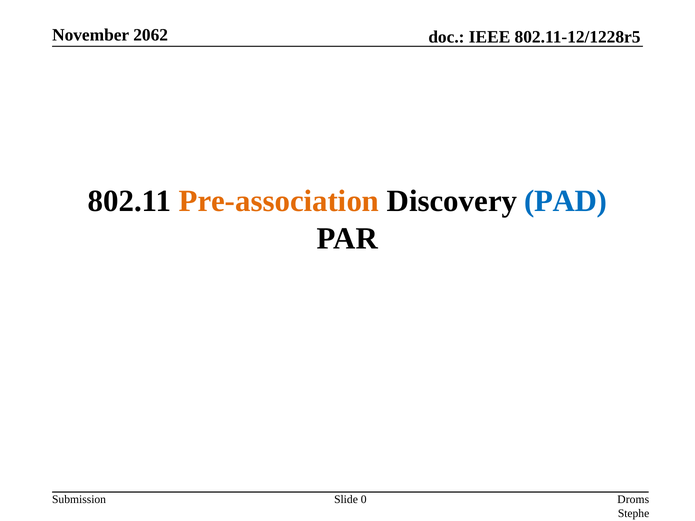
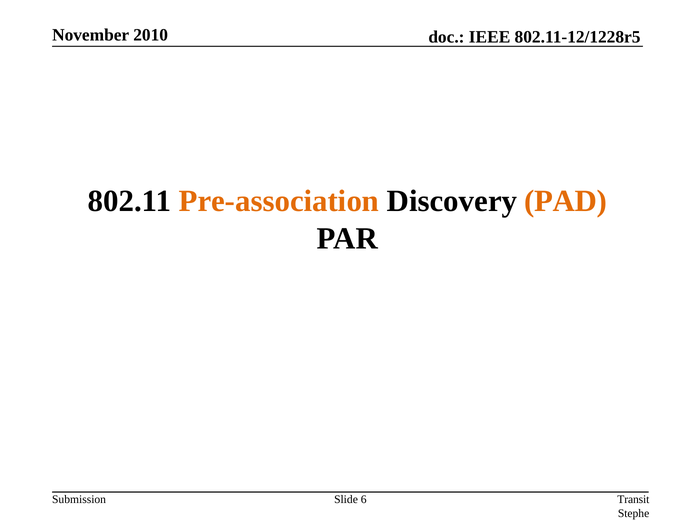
2062: 2062 -> 2010
PAD colour: blue -> orange
0: 0 -> 6
Droms: Droms -> Transit
